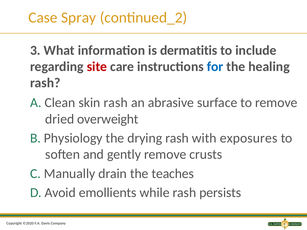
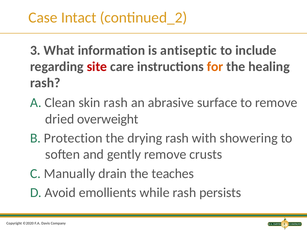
Spray: Spray -> Intact
dermatitis: dermatitis -> antiseptic
for colour: blue -> orange
Physiology: Physiology -> Protection
exposures: exposures -> showering
